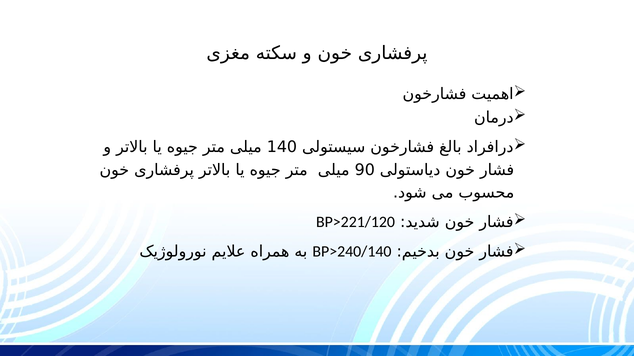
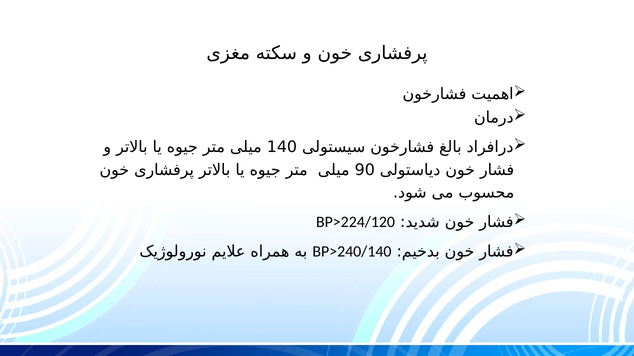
BP>221/120: BP>221/120 -> BP>224/120
